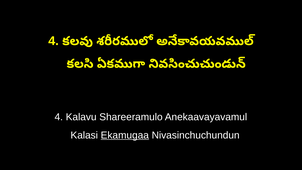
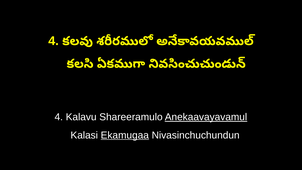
Anekaavayavamul underline: none -> present
